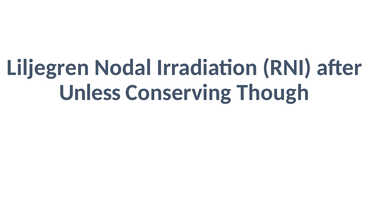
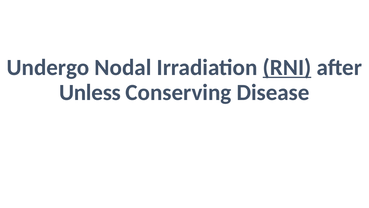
Liljegren: Liljegren -> Undergo
RNI underline: none -> present
Though: Though -> Disease
